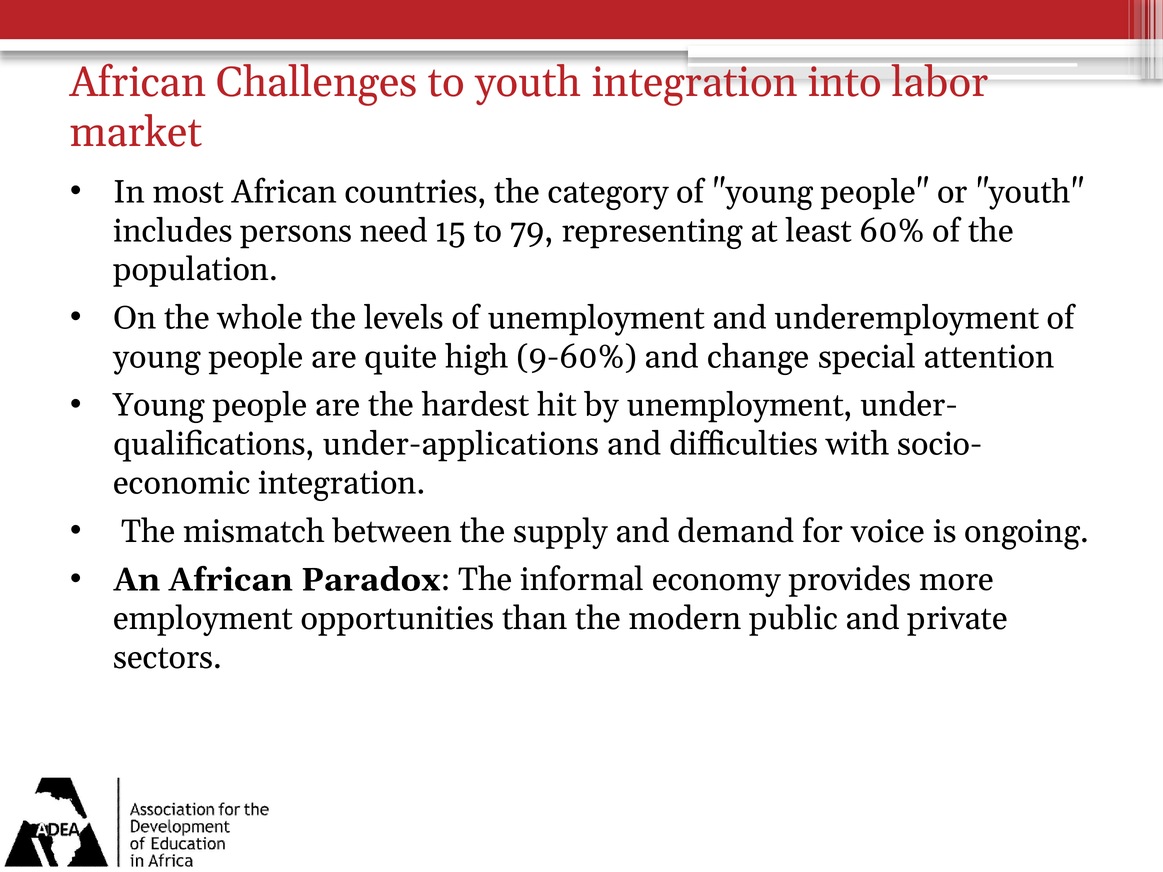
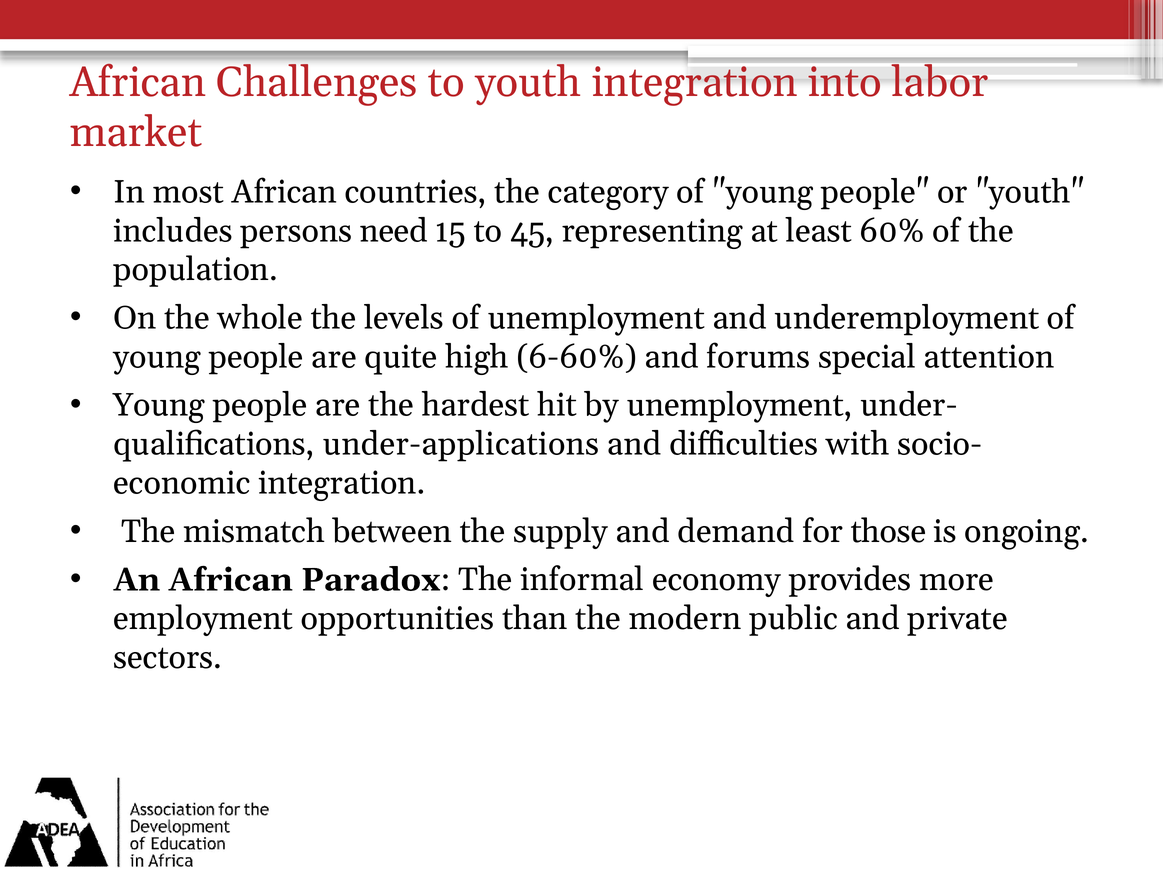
79: 79 -> 45
9-60%: 9-60% -> 6-60%
change: change -> forums
voice: voice -> those
